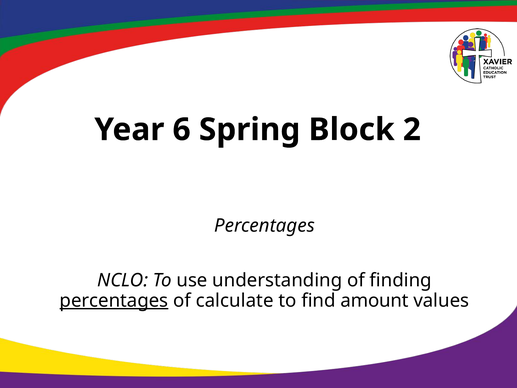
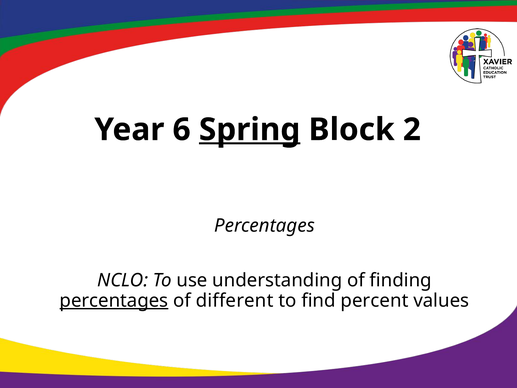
Spring underline: none -> present
calculate: calculate -> different
amount: amount -> percent
